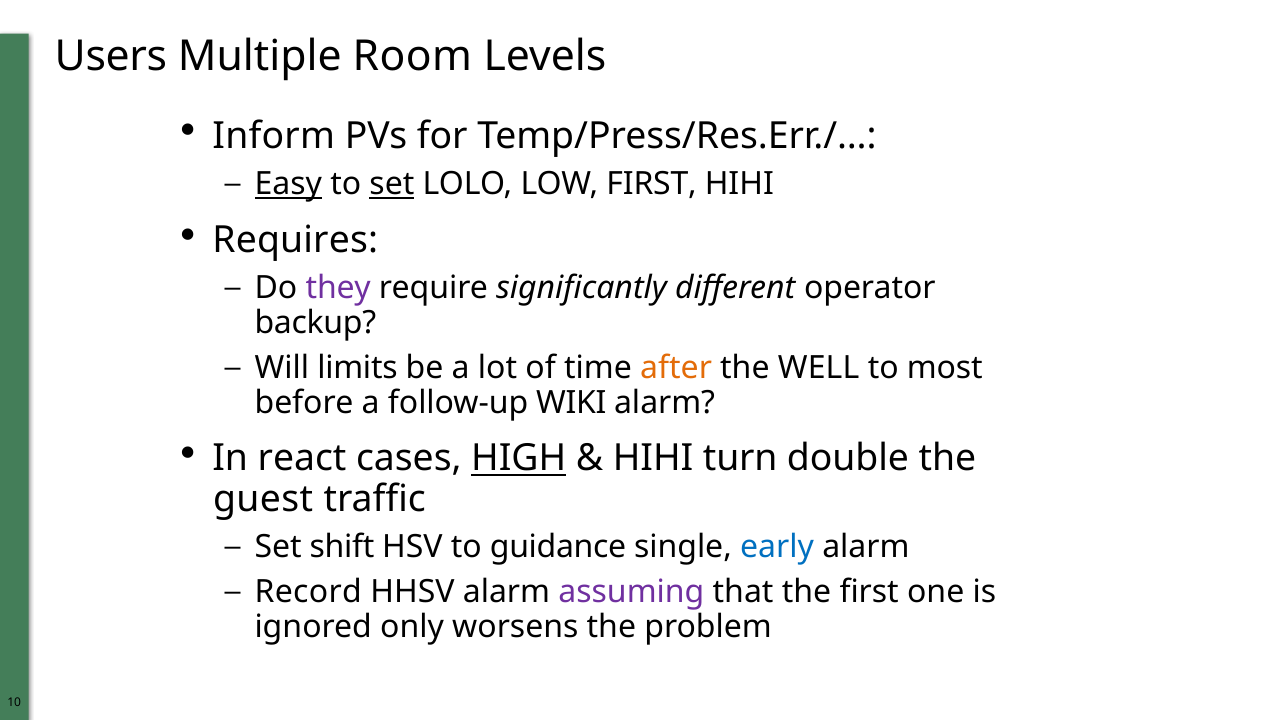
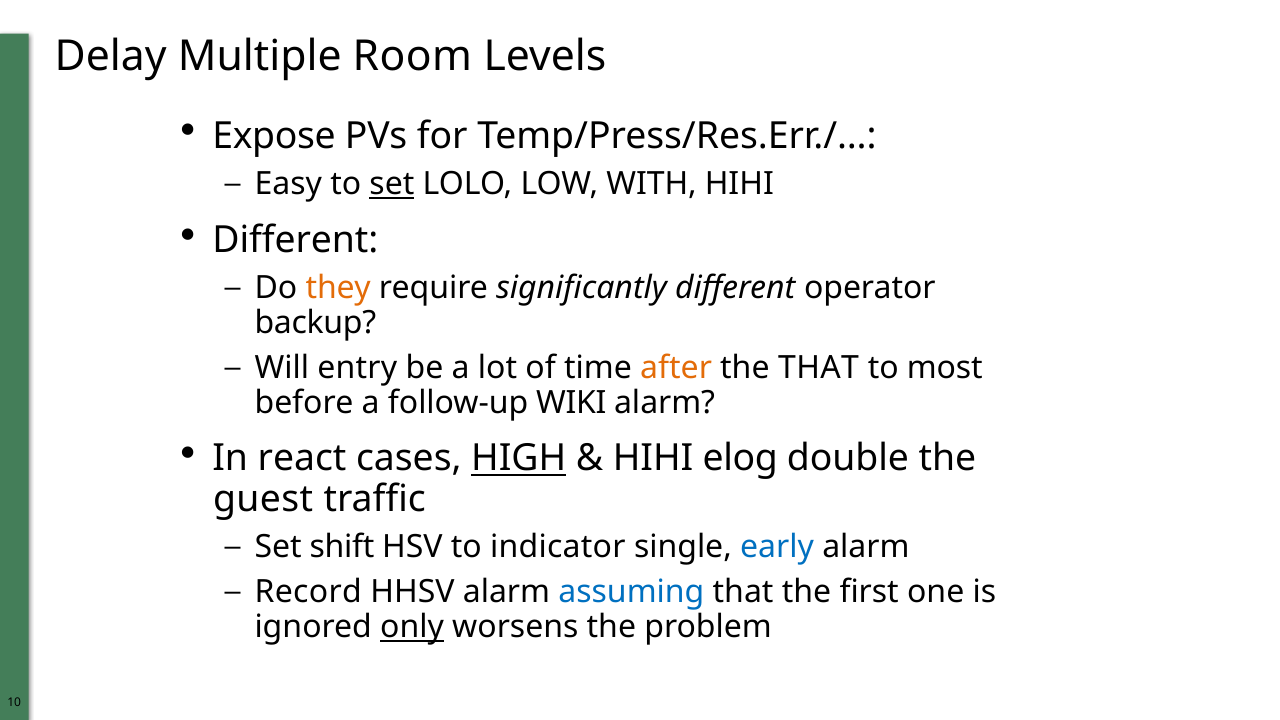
Users: Users -> Delay
Inform: Inform -> Expose
Easy underline: present -> none
LOW FIRST: FIRST -> WITH
Requires at (295, 240): Requires -> Different
they colour: purple -> orange
limits: limits -> entry
the WELL: WELL -> THAT
turn: turn -> elog
guidance: guidance -> indicator
assuming colour: purple -> blue
only underline: none -> present
